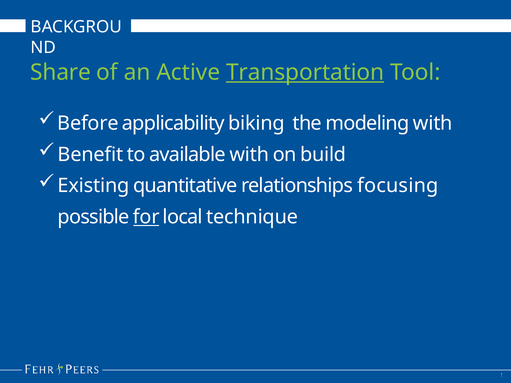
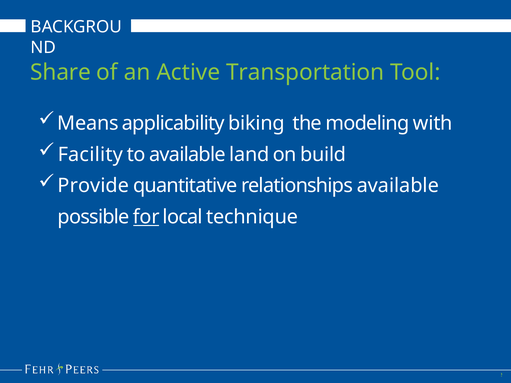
Transportation at (305, 72) underline: present -> none
Before: Before -> Means
Benefit: Benefit -> Facility
available with: with -> land
Existing: Existing -> Provide
relationships focusing: focusing -> available
